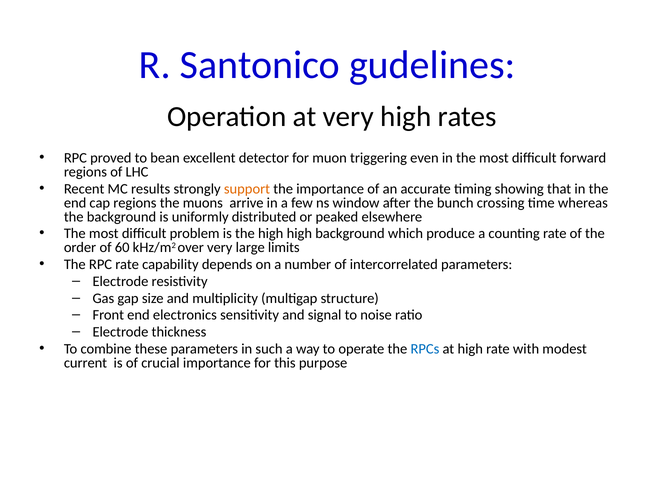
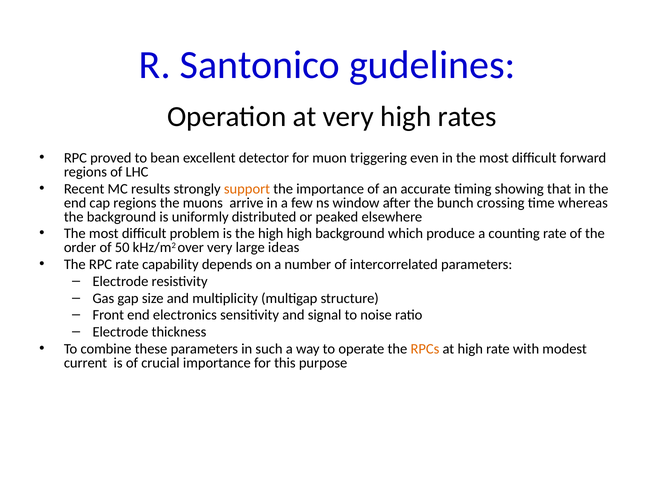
60: 60 -> 50
limits: limits -> ideas
RPCs colour: blue -> orange
